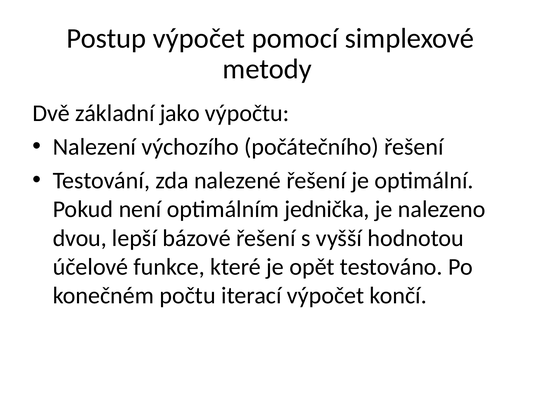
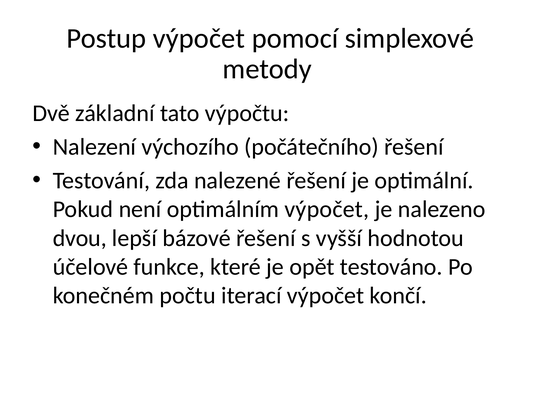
jako: jako -> tato
optimálním jednička: jednička -> výpočet
